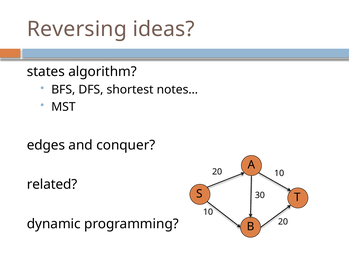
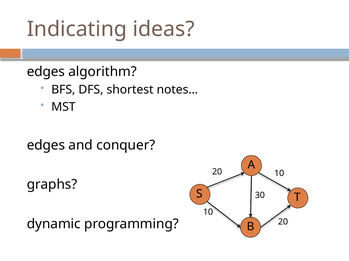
Reversing: Reversing -> Indicating
states at (46, 72): states -> edges
related: related -> graphs
